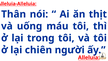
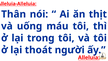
chiên: chiên -> thoát
